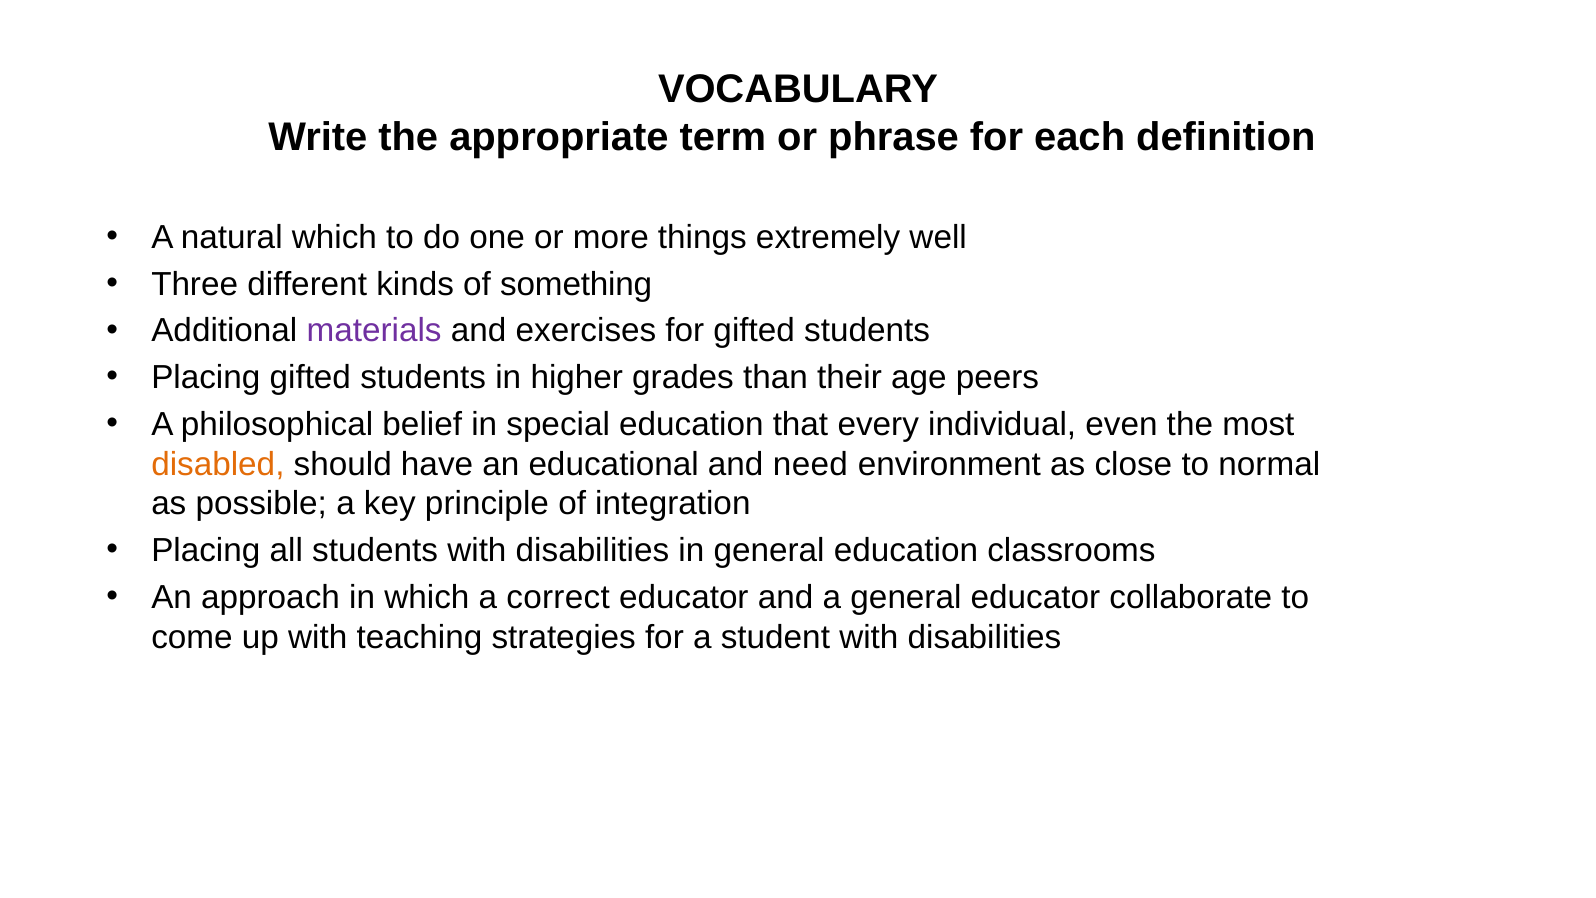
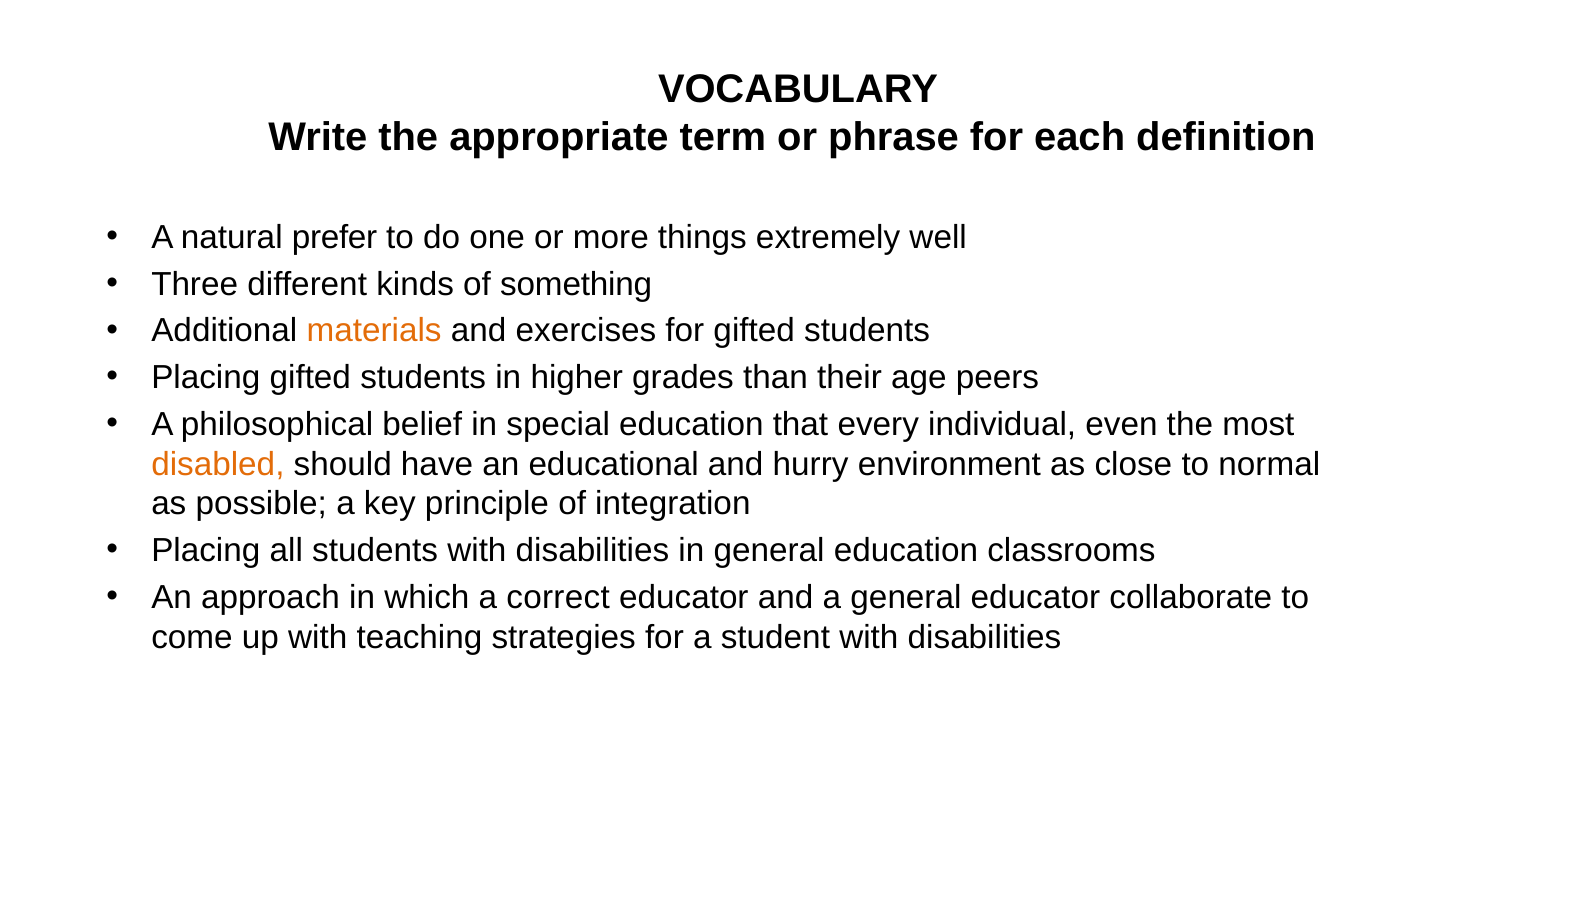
natural which: which -> prefer
materials colour: purple -> orange
need: need -> hurry
